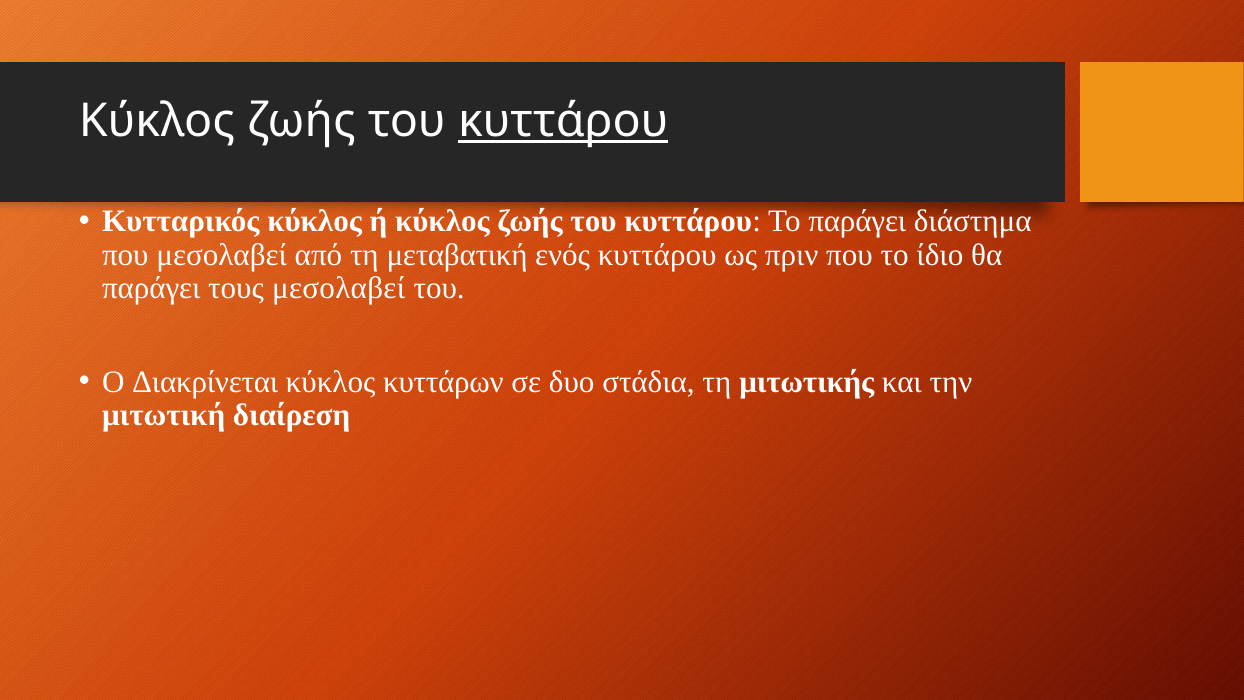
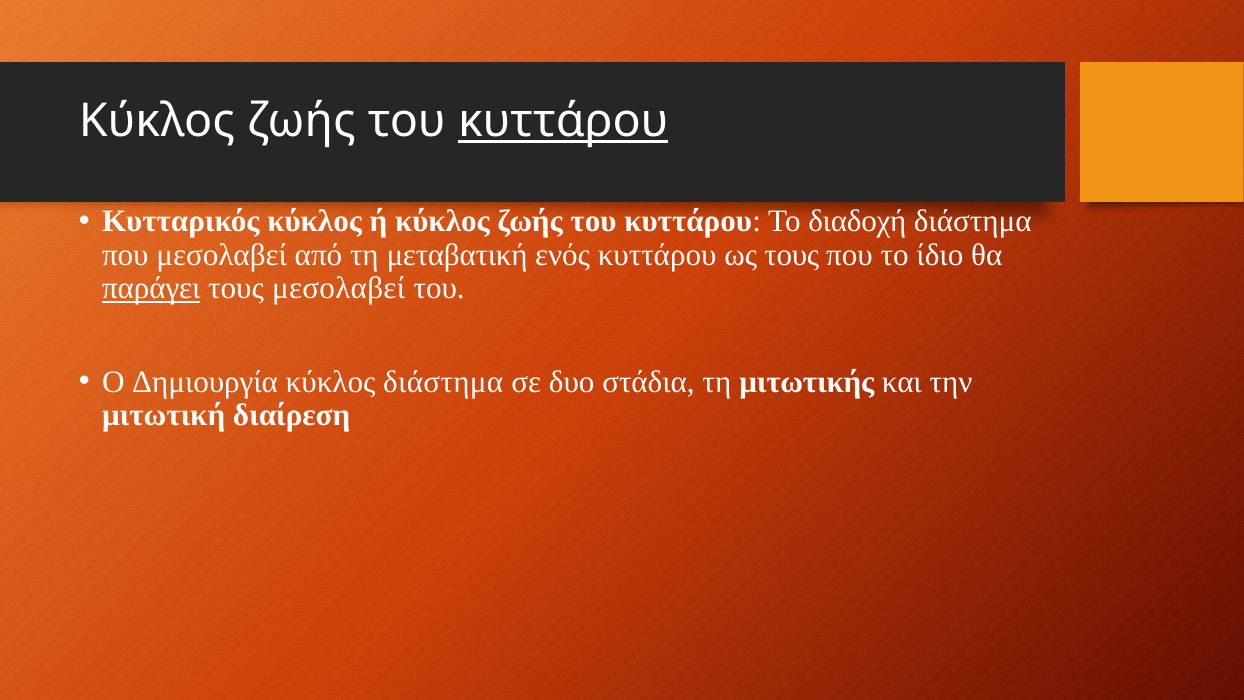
Το παράγει: παράγει -> διαδοχή
ως πριν: πριν -> τους
παράγει at (151, 289) underline: none -> present
Διακρίνεται: Διακρίνεται -> Δημιουργία
κύκλος κυττάρων: κυττάρων -> διάστημα
